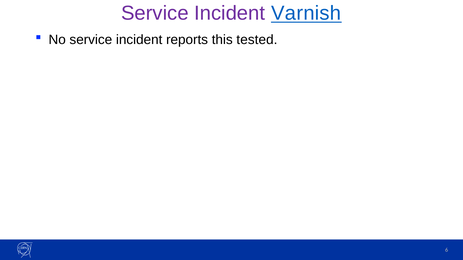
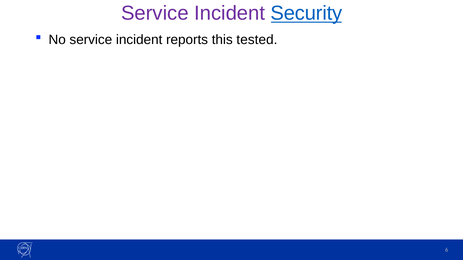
Varnish: Varnish -> Security
